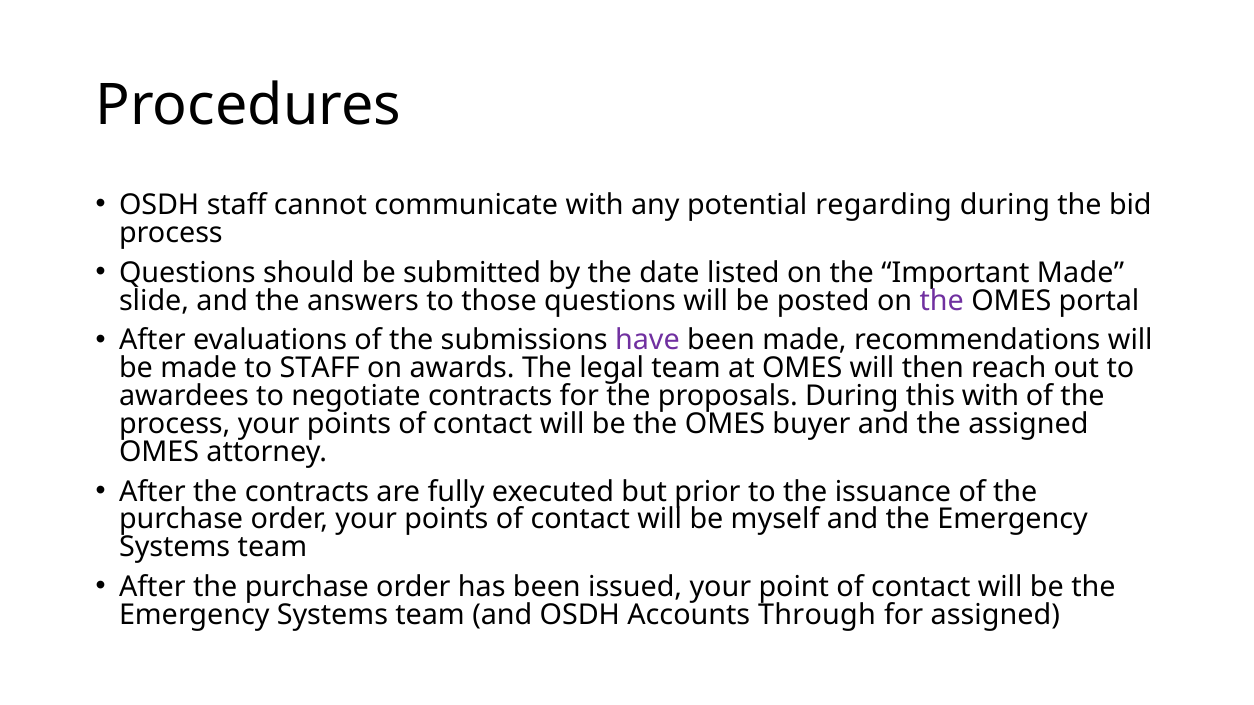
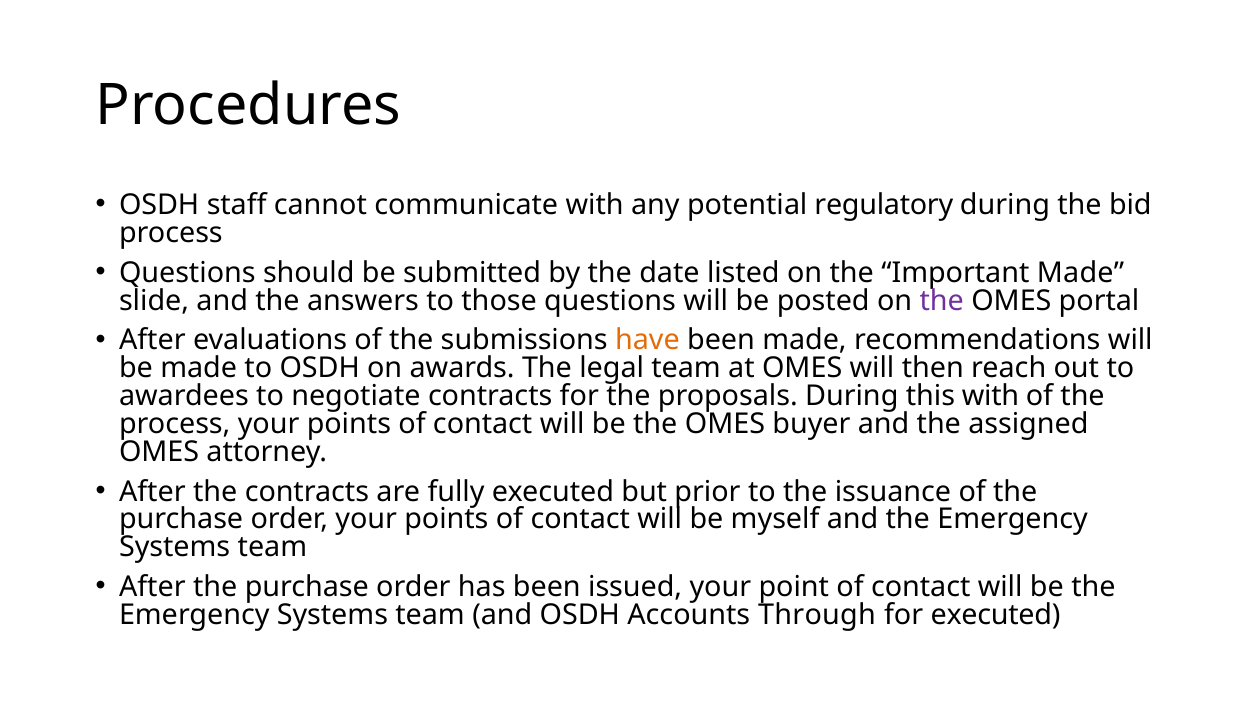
regarding: regarding -> regulatory
have colour: purple -> orange
to STAFF: STAFF -> OSDH
for assigned: assigned -> executed
